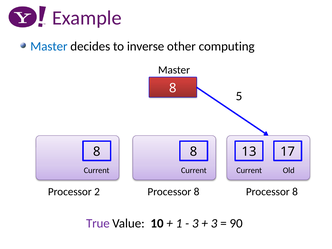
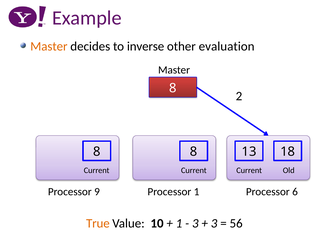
Master at (49, 46) colour: blue -> orange
computing: computing -> evaluation
5: 5 -> 2
17: 17 -> 18
2: 2 -> 9
8 at (197, 192): 8 -> 1
8 at (295, 192): 8 -> 6
True colour: purple -> orange
90: 90 -> 56
